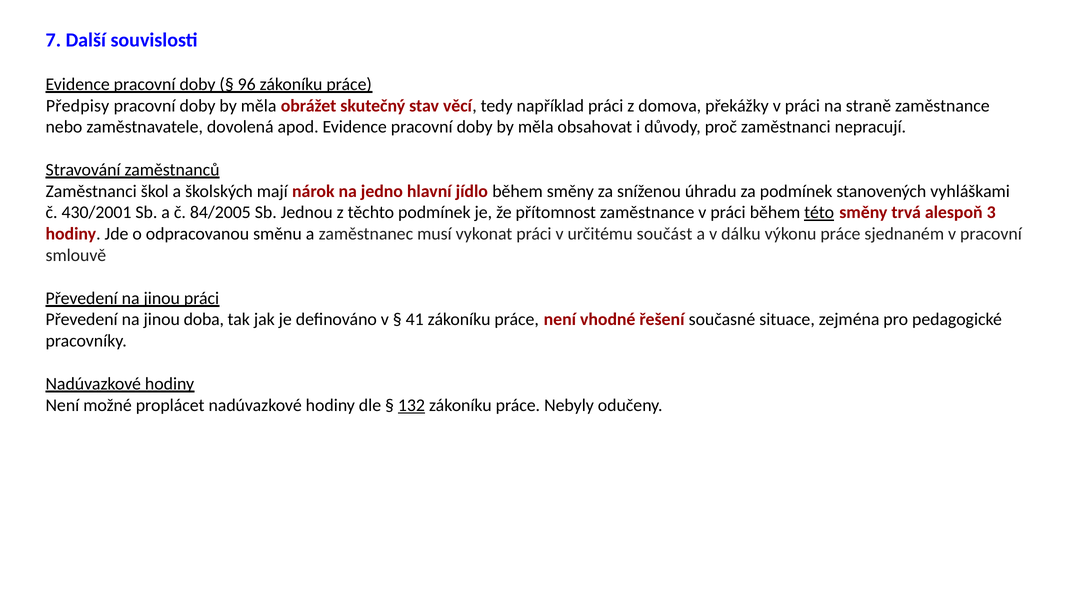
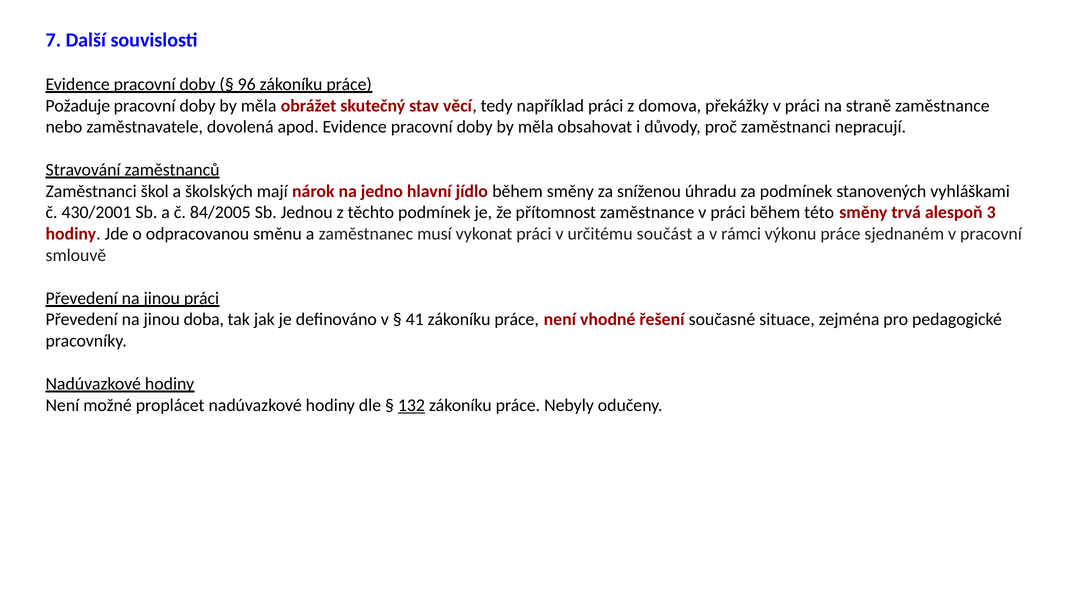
Předpisy: Předpisy -> Požaduje
této underline: present -> none
dálku: dálku -> rámci
